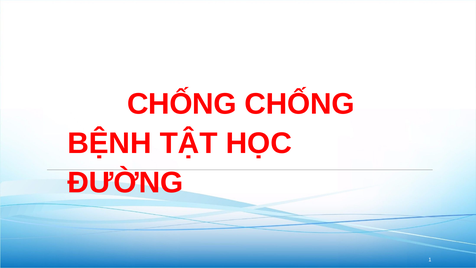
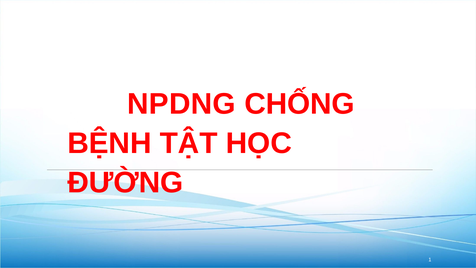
CHỐNG at (182, 104): CHỐNG -> NPDNG
